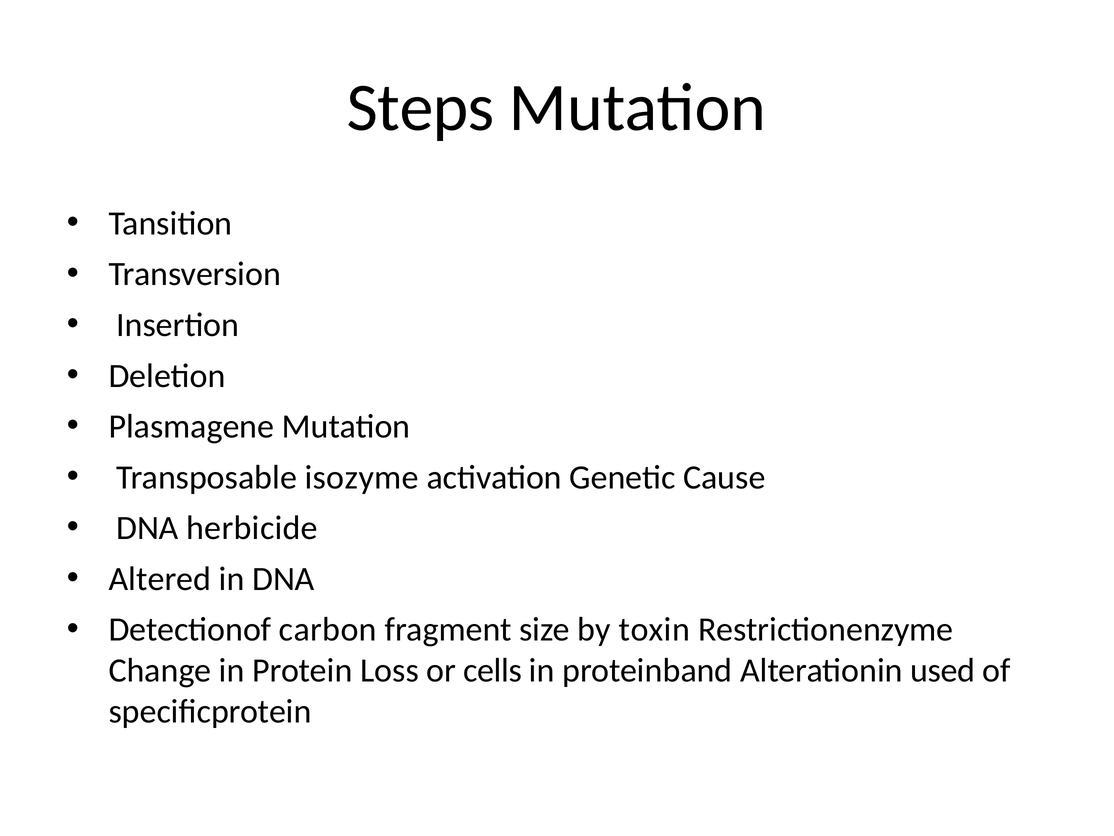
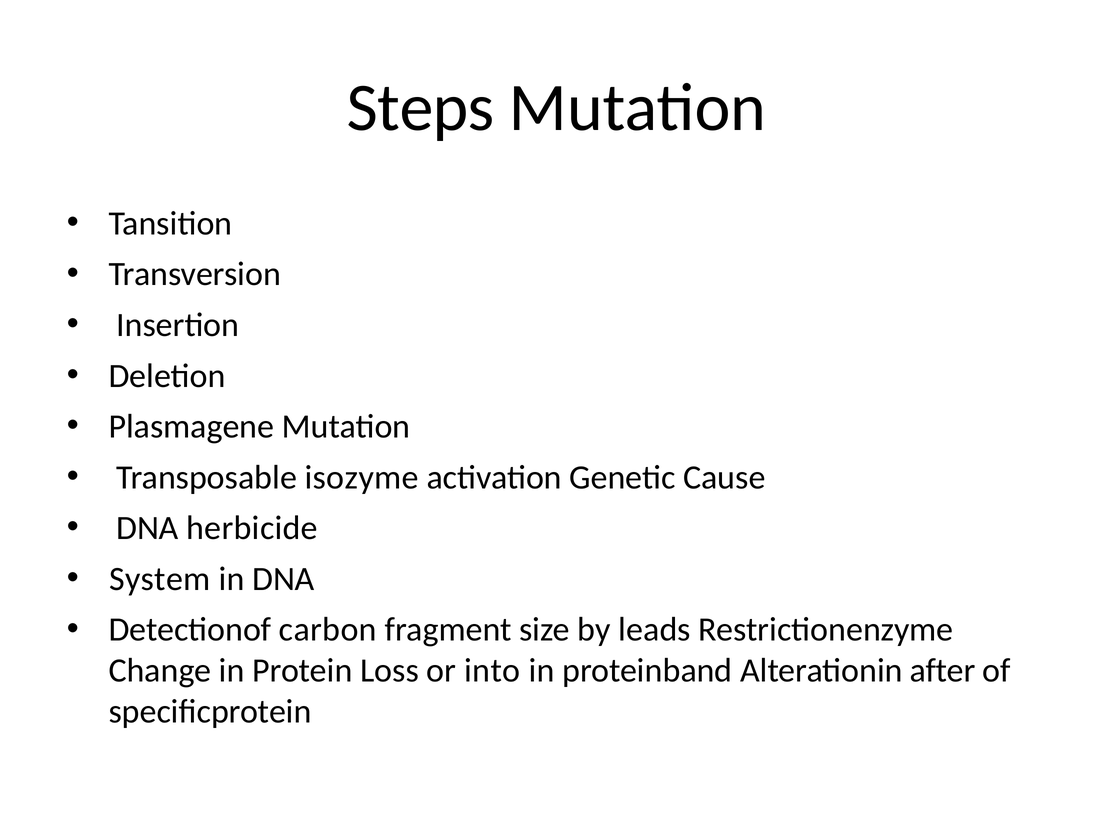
Altered: Altered -> System
toxin: toxin -> leads
cells: cells -> into
used: used -> after
